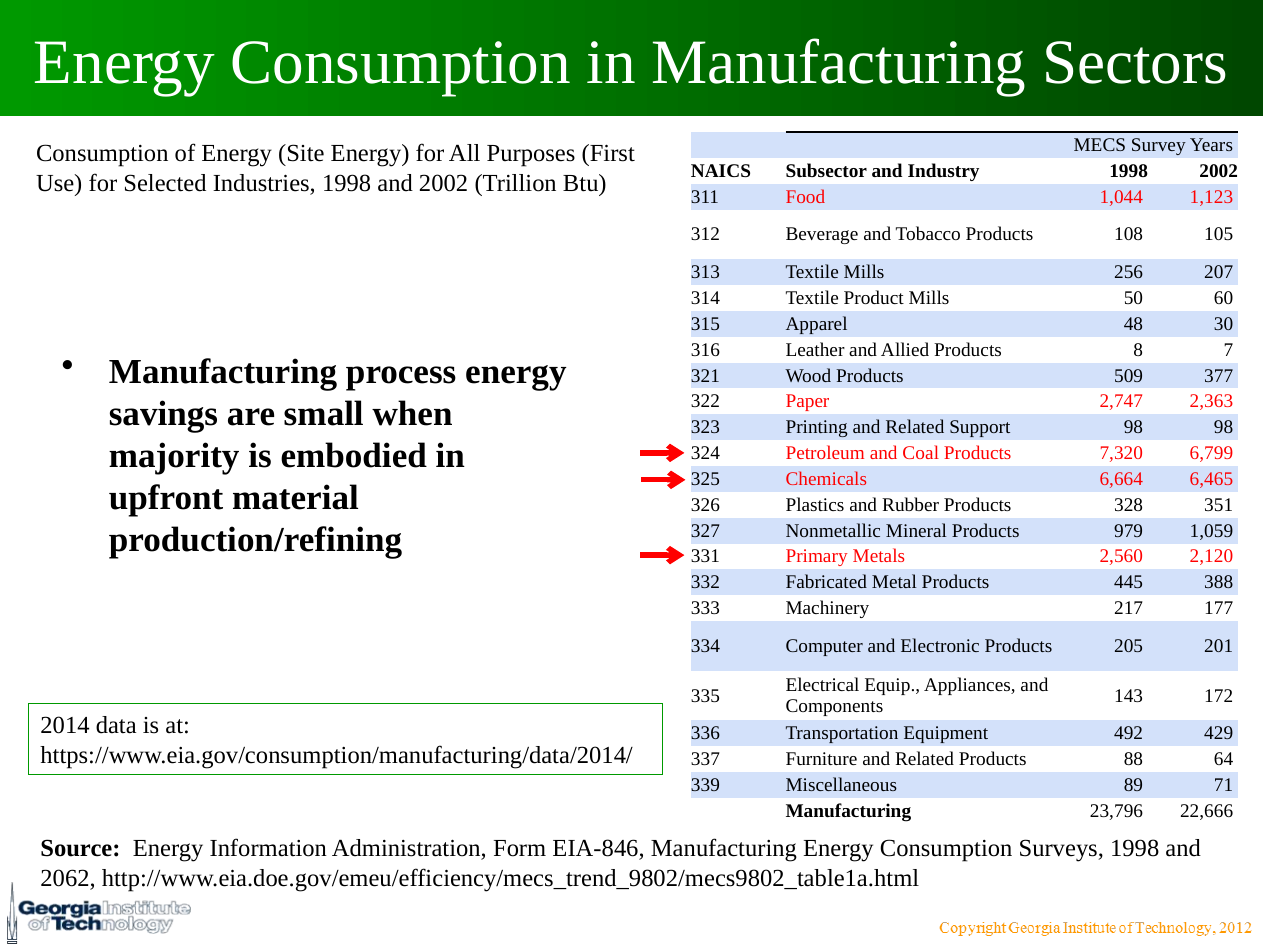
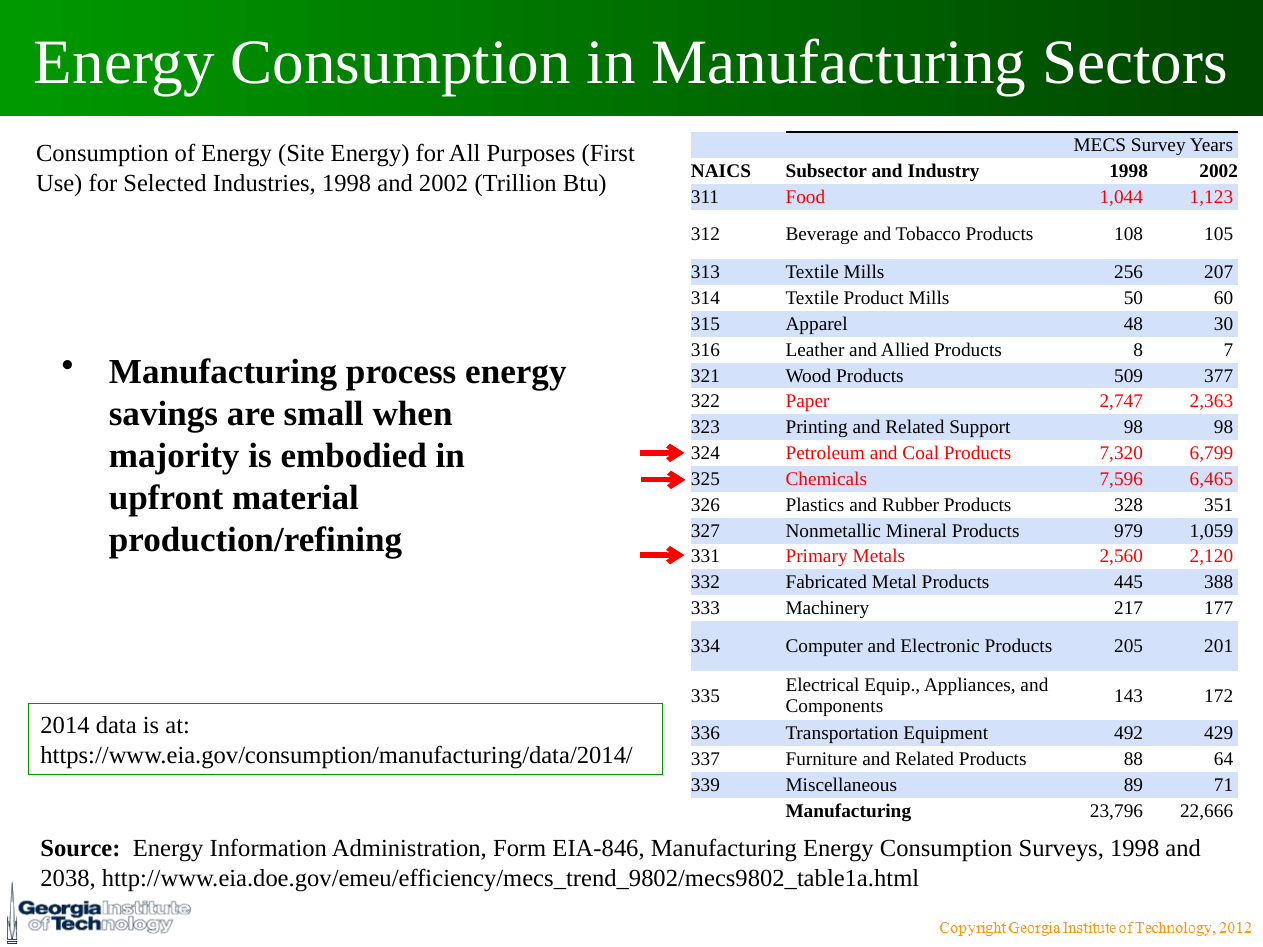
6,664: 6,664 -> 7,596
2062: 2062 -> 2038
